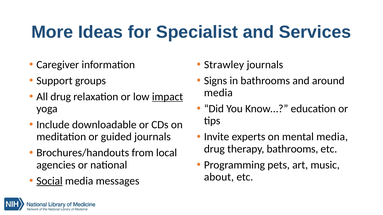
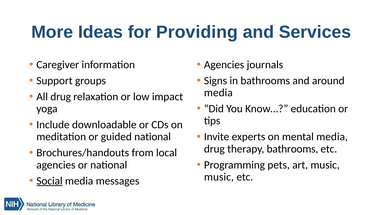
Specialist: Specialist -> Providing
Strawley at (224, 65): Strawley -> Agencies
impact underline: present -> none
guided journals: journals -> national
about at (219, 177): about -> music
